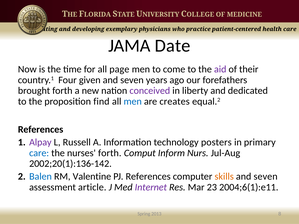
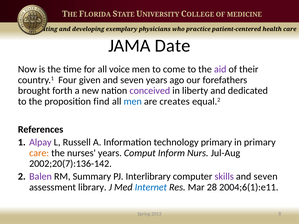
page: page -> voice
technology posters: posters -> primary
care at (39, 153) colour: blue -> orange
nurses forth: forth -> years
2002;20(1):136-142: 2002;20(1):136-142 -> 2002;20(7):136-142
Balen colour: blue -> purple
Valentine: Valentine -> Summary
PJ References: References -> Interlibrary
skills colour: orange -> purple
article: article -> library
Internet colour: purple -> blue
23: 23 -> 28
